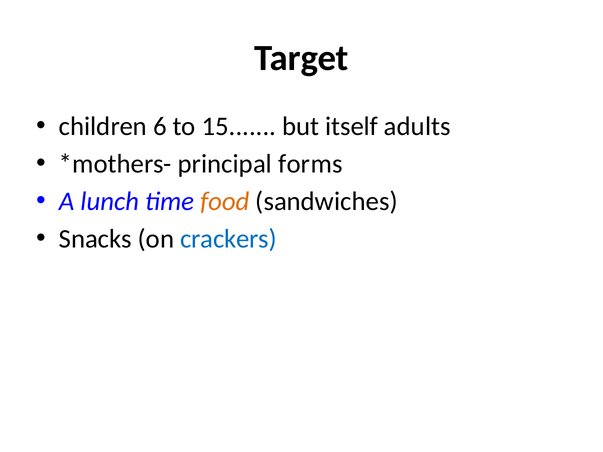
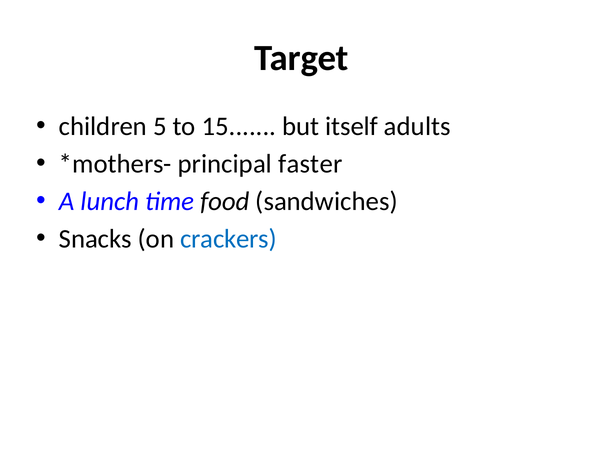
6: 6 -> 5
forms: forms -> faster
food colour: orange -> black
